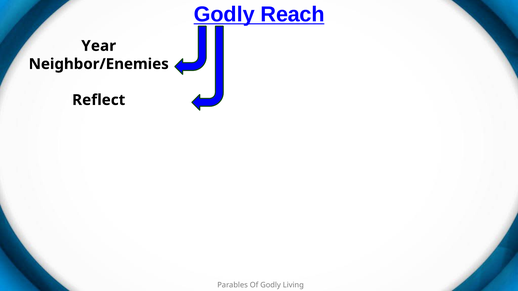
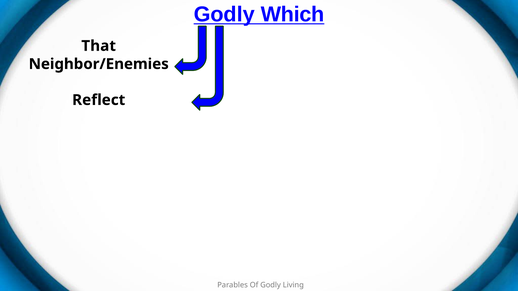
Reach: Reach -> Which
Year: Year -> That
